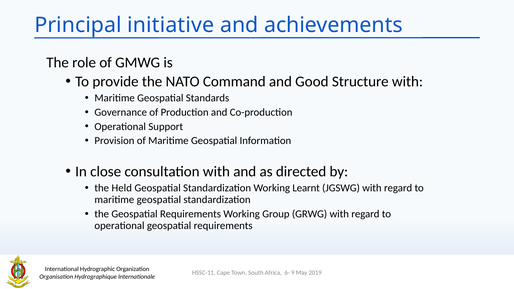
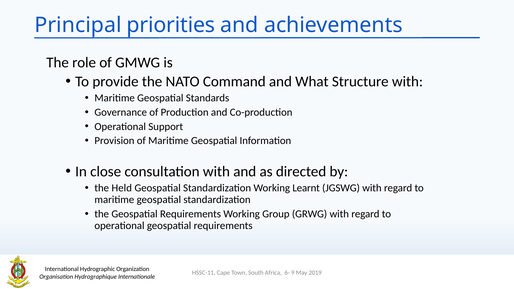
initiative: initiative -> priorities
Good: Good -> What
